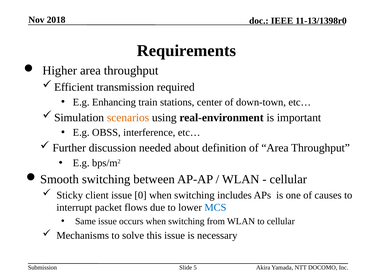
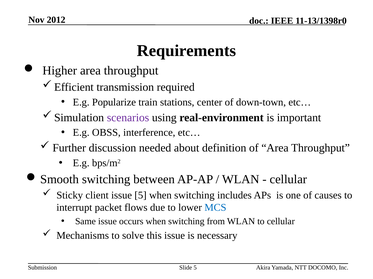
2018: 2018 -> 2012
Enhancing: Enhancing -> Popularize
scenarios colour: orange -> purple
issue 0: 0 -> 5
